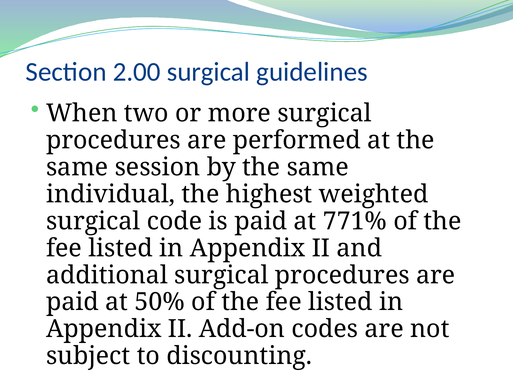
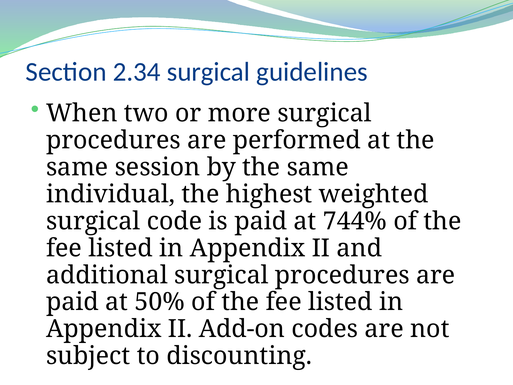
2.00: 2.00 -> 2.34
771%: 771% -> 744%
